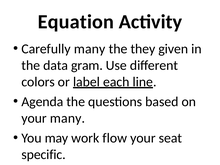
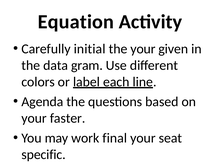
Carefully many: many -> initial
the they: they -> your
your many: many -> faster
flow: flow -> final
